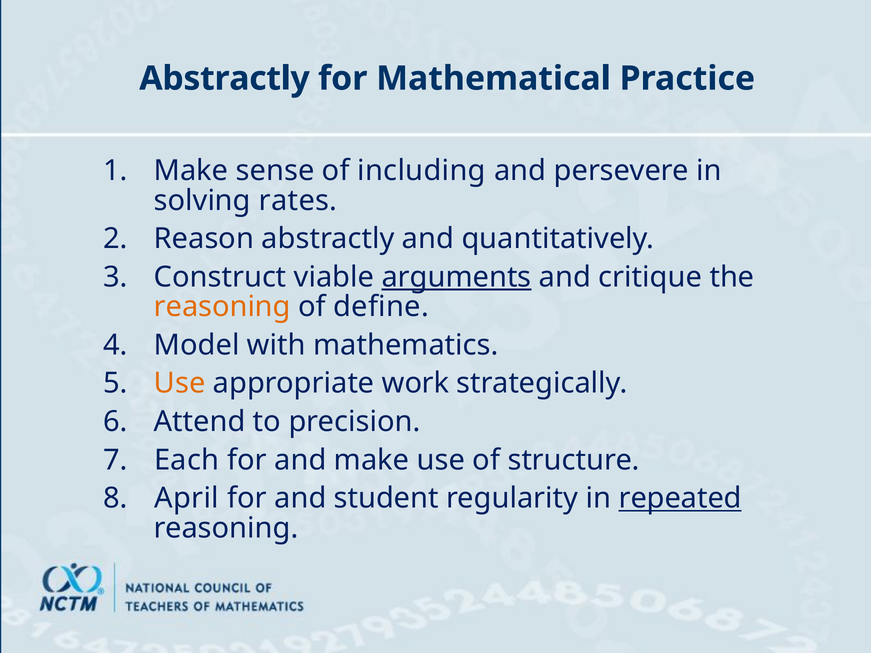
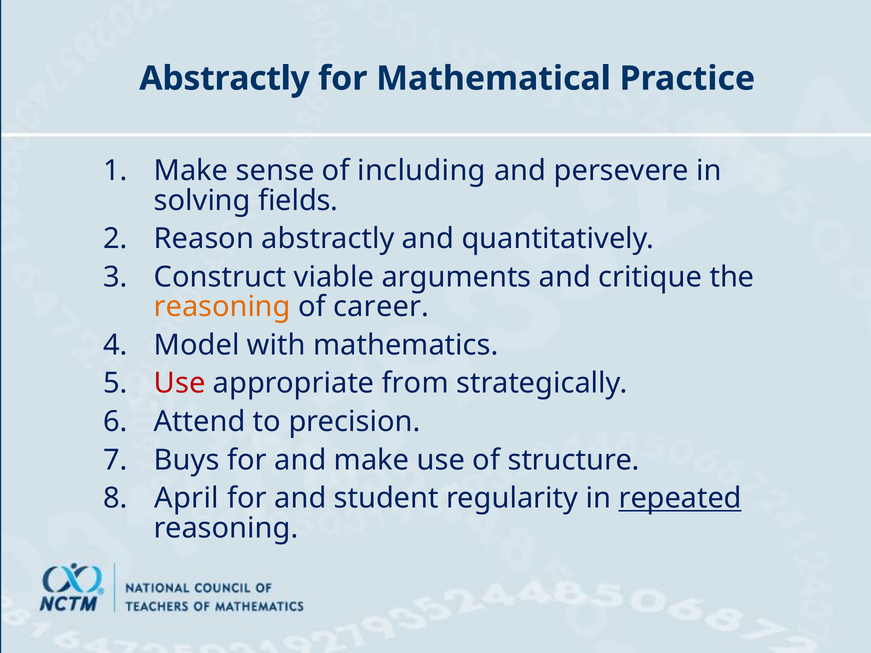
rates: rates -> fields
arguments underline: present -> none
define: define -> career
Use at (180, 383) colour: orange -> red
work: work -> from
Each: Each -> Buys
